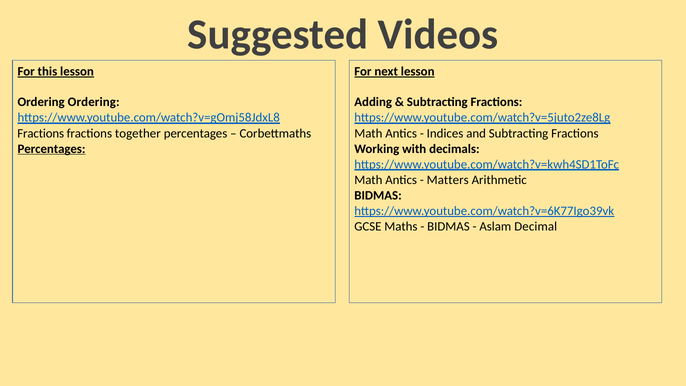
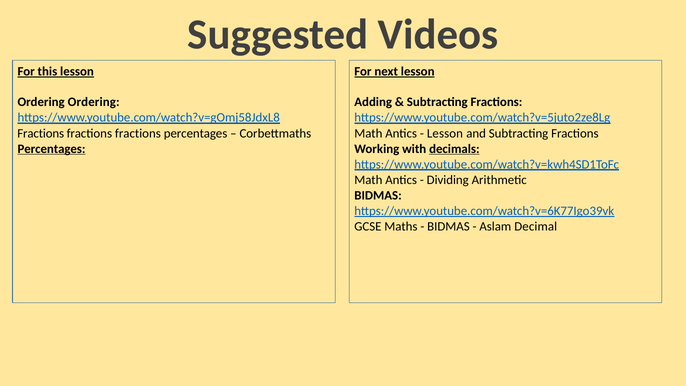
together at (138, 133): together -> fractions
Indices at (445, 133): Indices -> Lesson
decimals underline: none -> present
Matters: Matters -> Dividing
